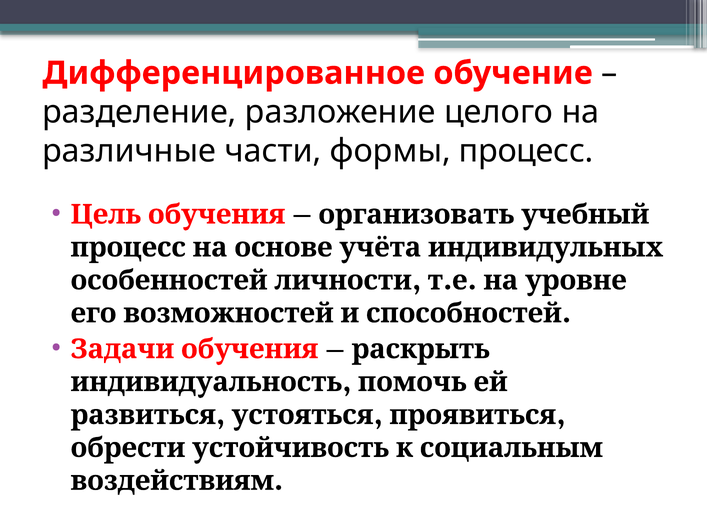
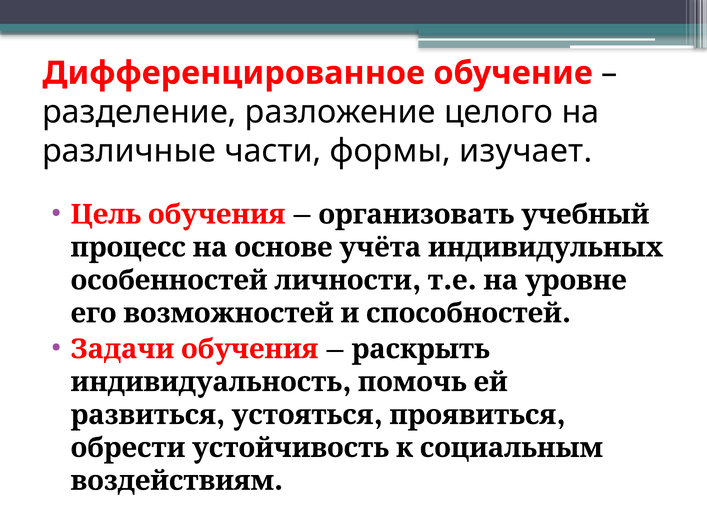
формы процесс: процесс -> изучает
